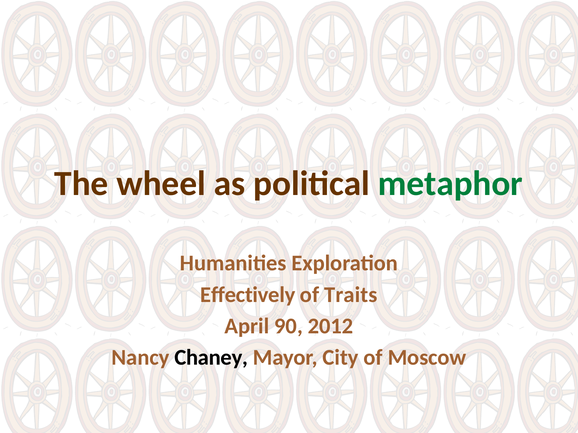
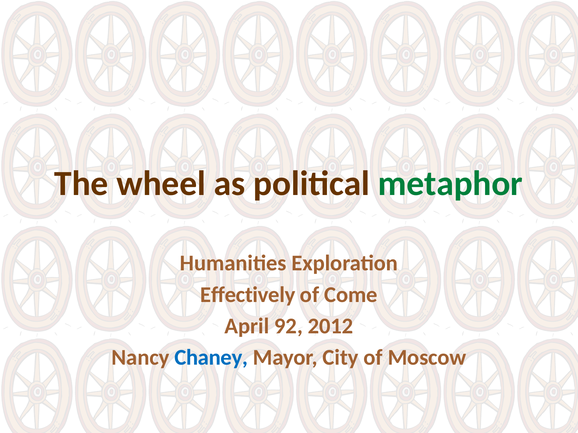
Traits: Traits -> Come
90: 90 -> 92
Chaney colour: black -> blue
